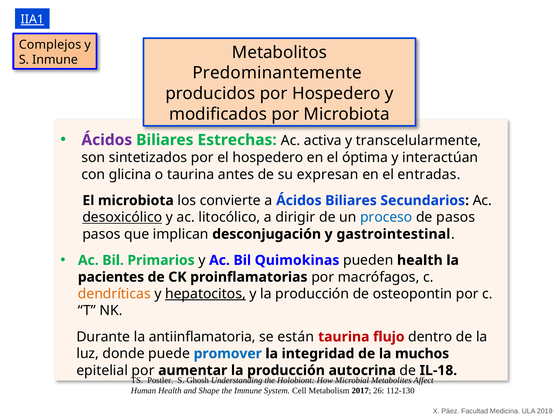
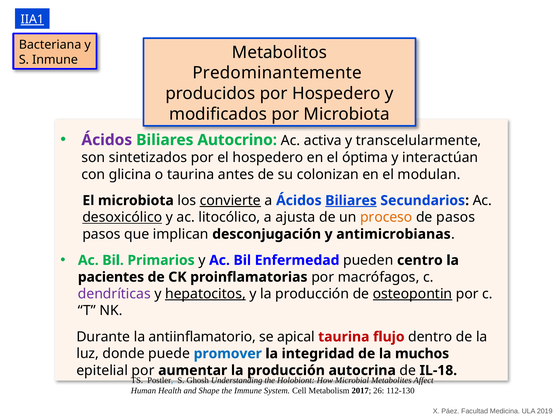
Complejos: Complejos -> Bacteriana
Estrechas: Estrechas -> Autocrino
expresan: expresan -> colonizan
entradas: entradas -> modulan
convierte underline: none -> present
Biliares at (351, 200) underline: none -> present
dirigir: dirigir -> ajusta
proceso colour: blue -> orange
gastrointestinal: gastrointestinal -> antimicrobianas
Quimokinas: Quimokinas -> Enfermedad
pueden health: health -> centro
dendríticas colour: orange -> purple
osteopontin underline: none -> present
antiinflamatoria: antiinflamatoria -> antiinflamatorio
están: están -> apical
